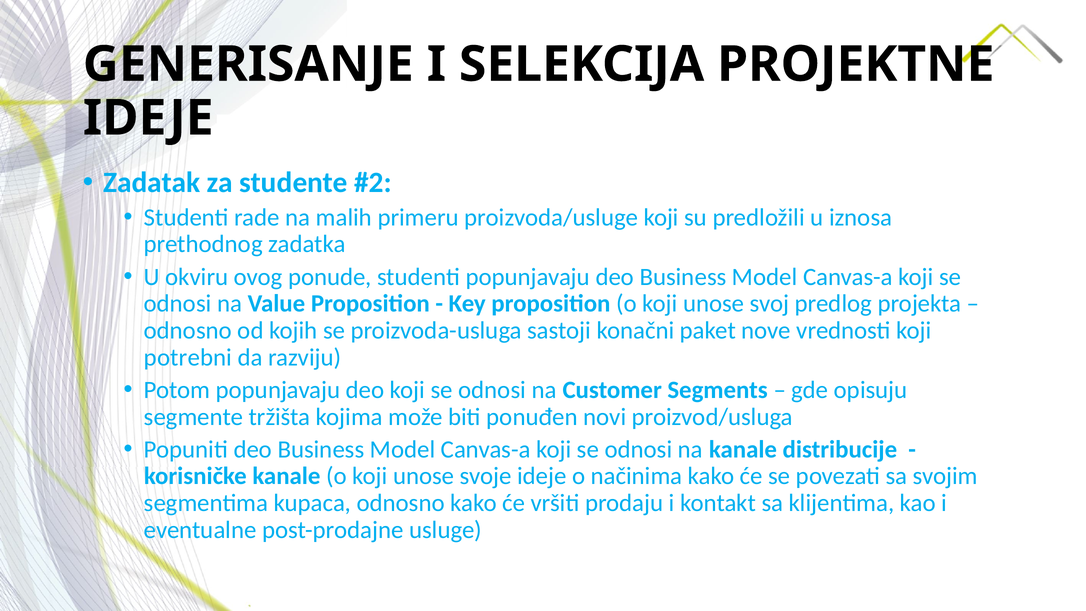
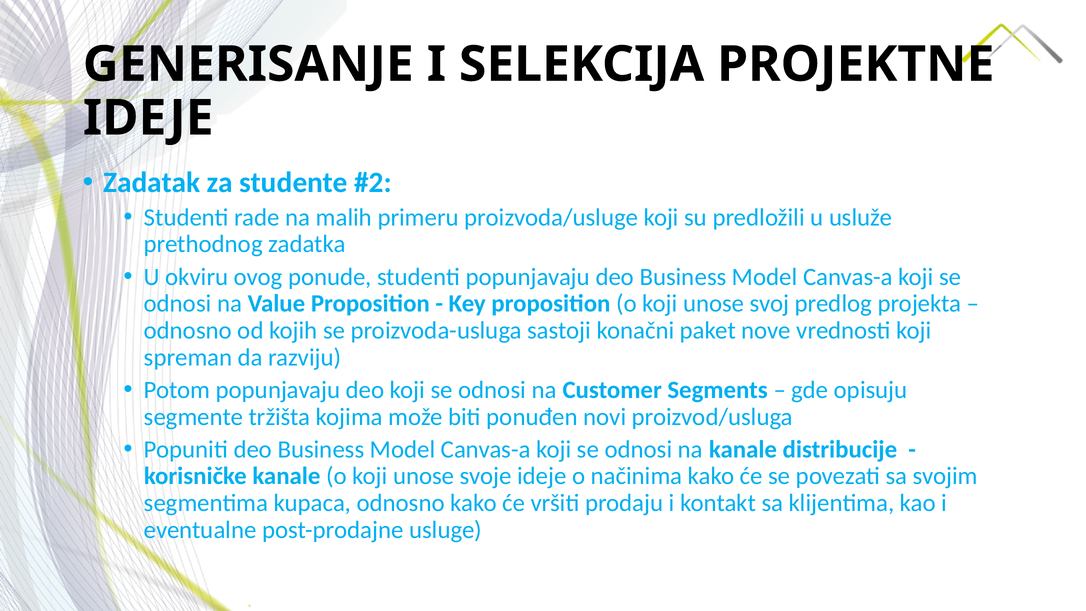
iznosa: iznosa -> usluže
potrebni: potrebni -> spreman
